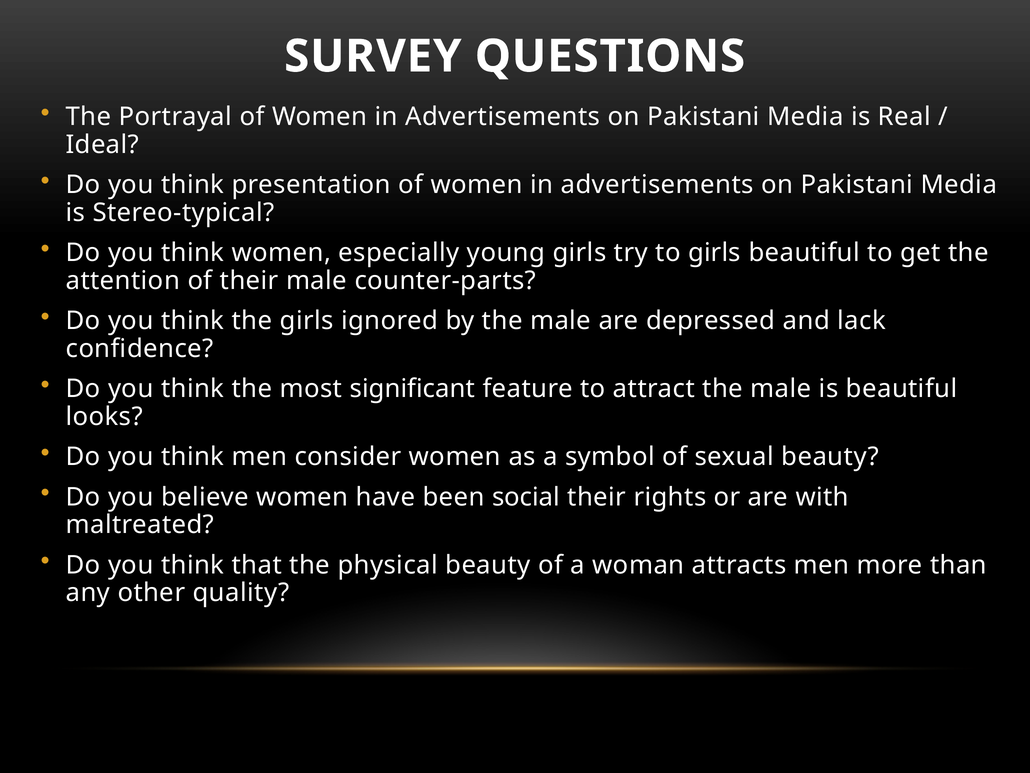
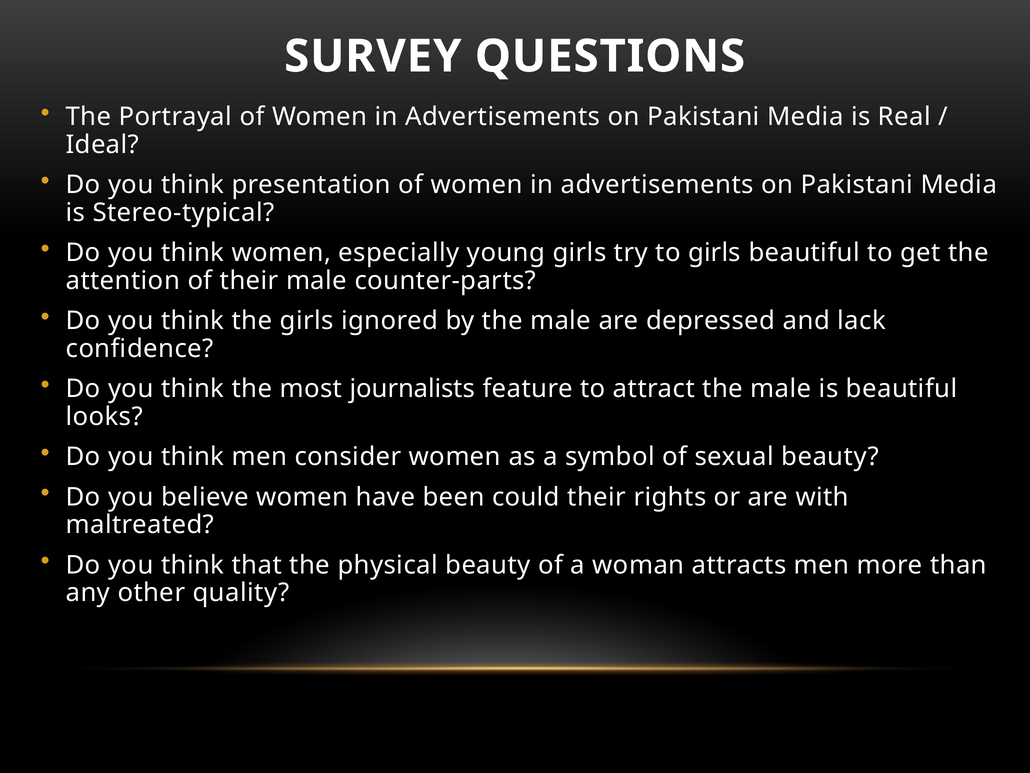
significant: significant -> journalists
social: social -> could
